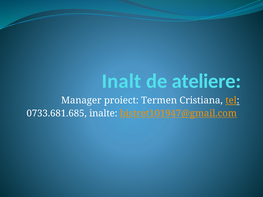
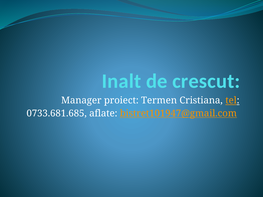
ateliere: ateliere -> crescut
inalte: inalte -> aflate
